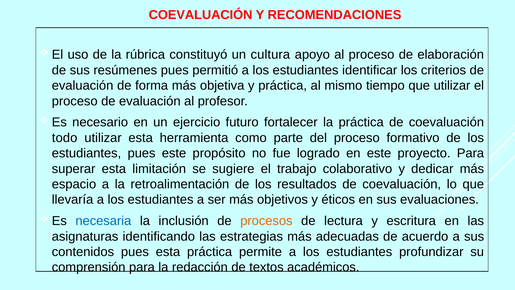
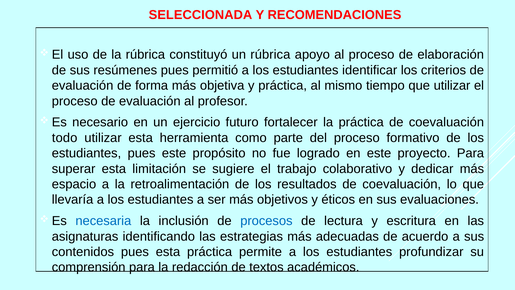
COEVALUACIÓN at (201, 15): COEVALUACIÓN -> SELECCIONADA
un cultura: cultura -> rúbrica
procesos colour: orange -> blue
